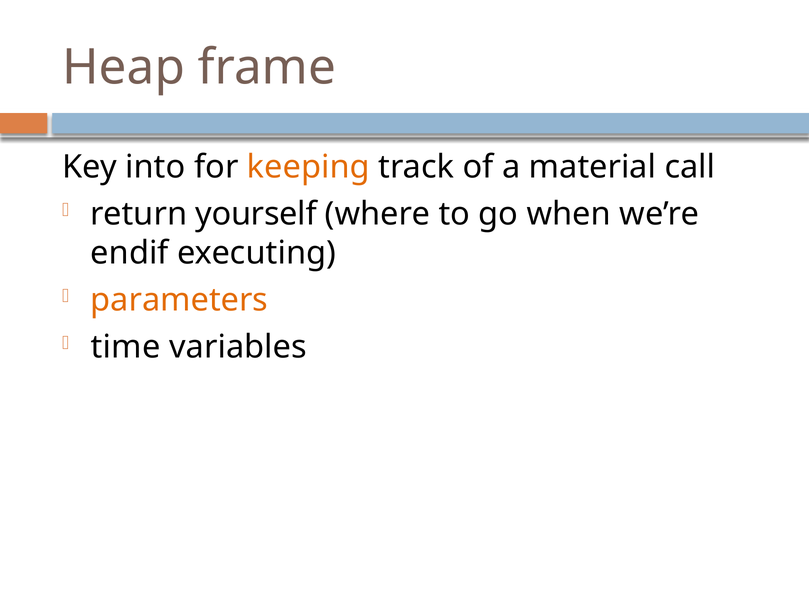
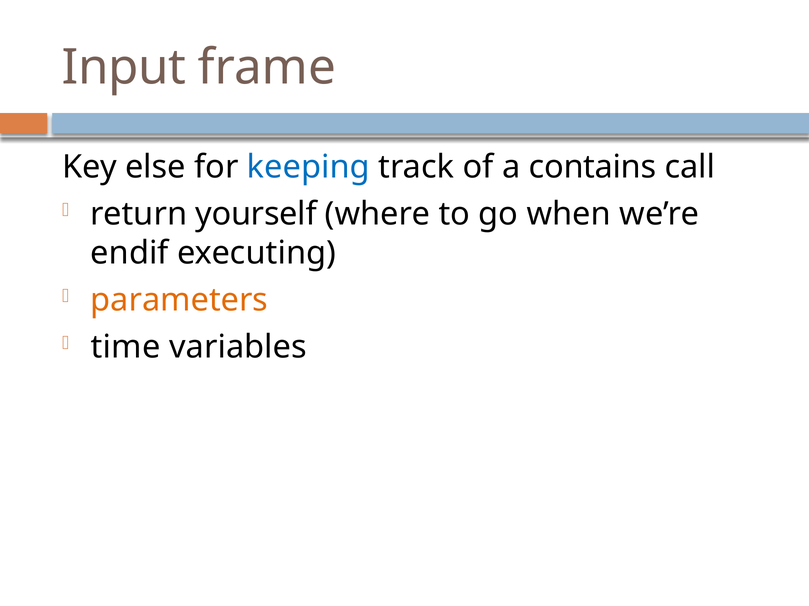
Heap: Heap -> Input
into: into -> else
keeping colour: orange -> blue
material: material -> contains
